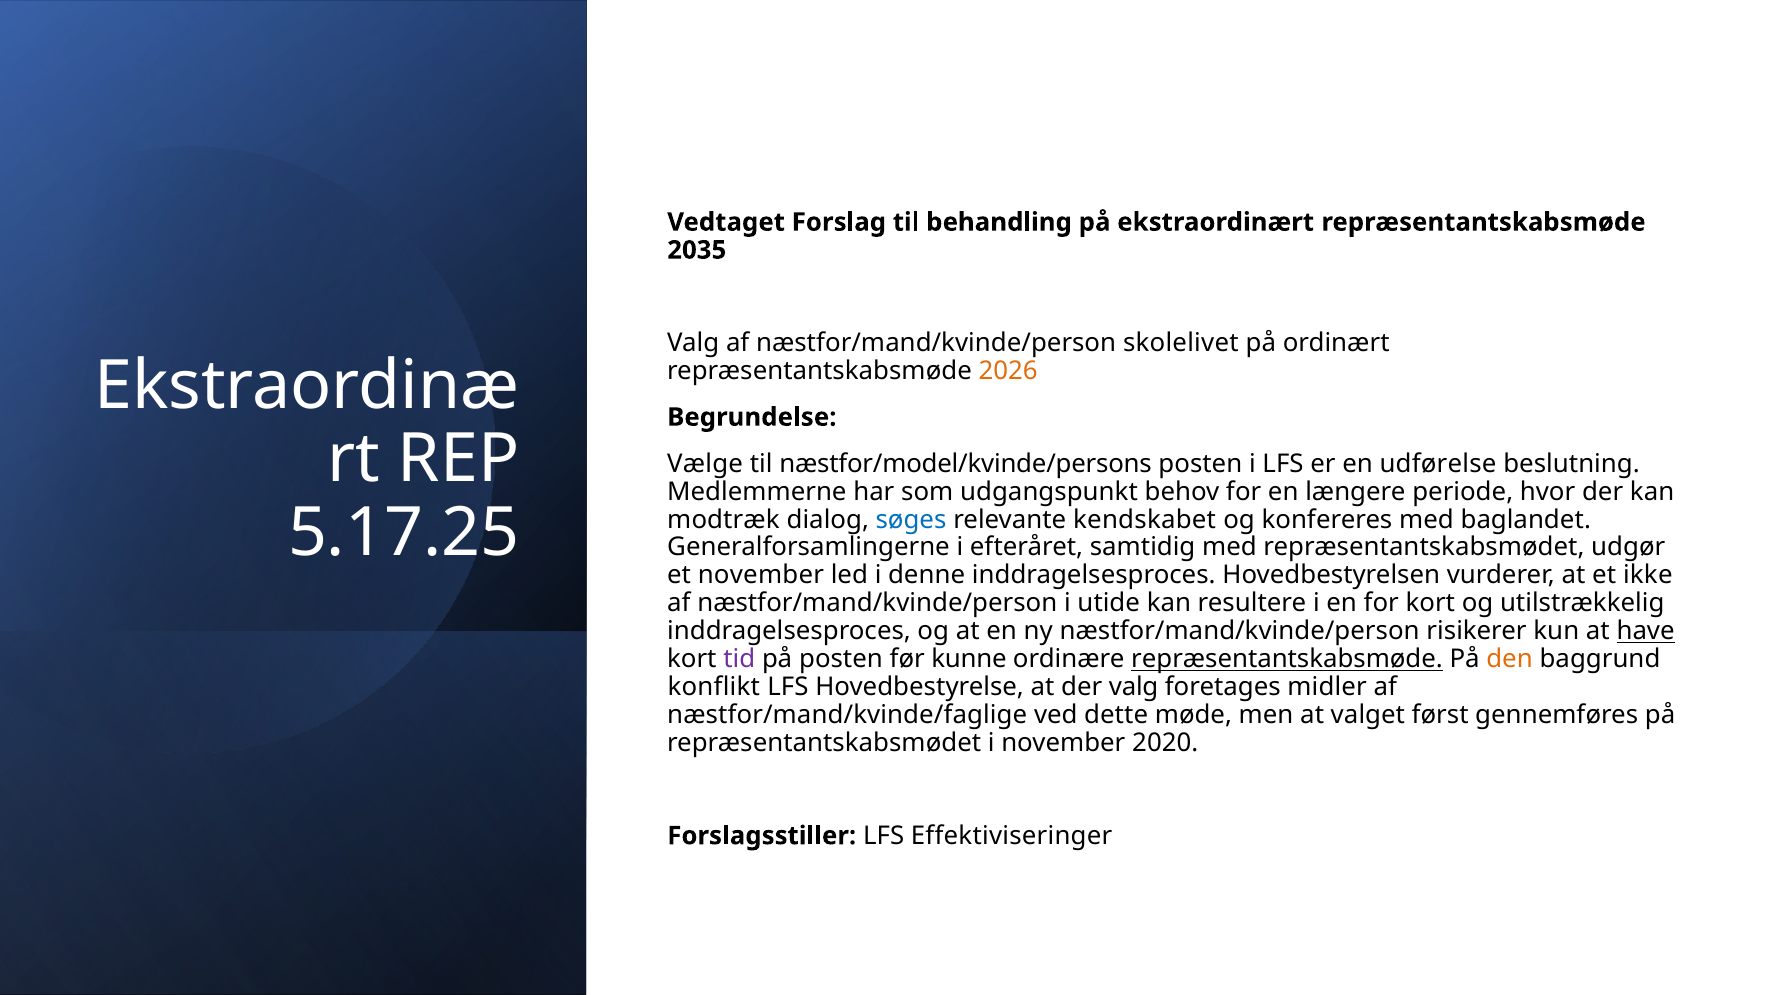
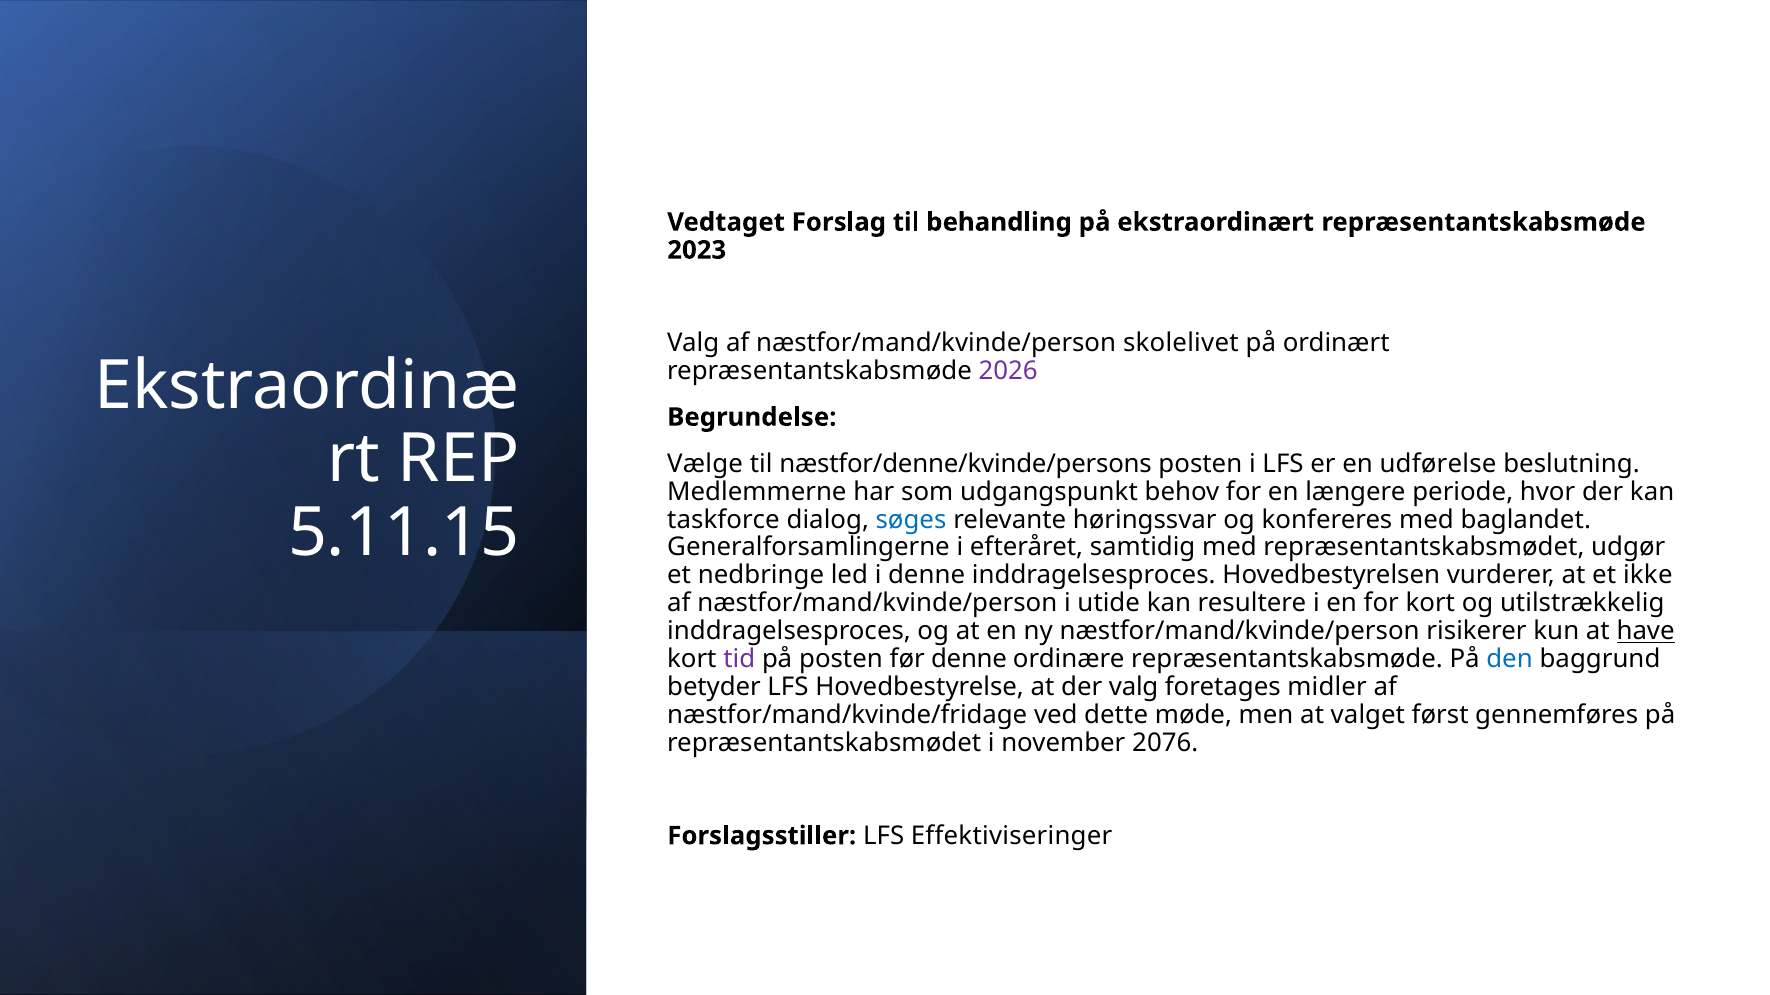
2035: 2035 -> 2023
2026 colour: orange -> purple
næstfor/model/kvinde/persons: næstfor/model/kvinde/persons -> næstfor/denne/kvinde/persons
modtræk: modtræk -> taskforce
kendskabet: kendskabet -> høringssvar
5.17.25: 5.17.25 -> 5.11.15
et november: november -> nedbringe
før kunne: kunne -> denne
repræsentantskabsmøde at (1287, 660) underline: present -> none
den colour: orange -> blue
konflikt: konflikt -> betyder
næstfor/mand/kvinde/faglige: næstfor/mand/kvinde/faglige -> næstfor/mand/kvinde/fridage
2020: 2020 -> 2076
